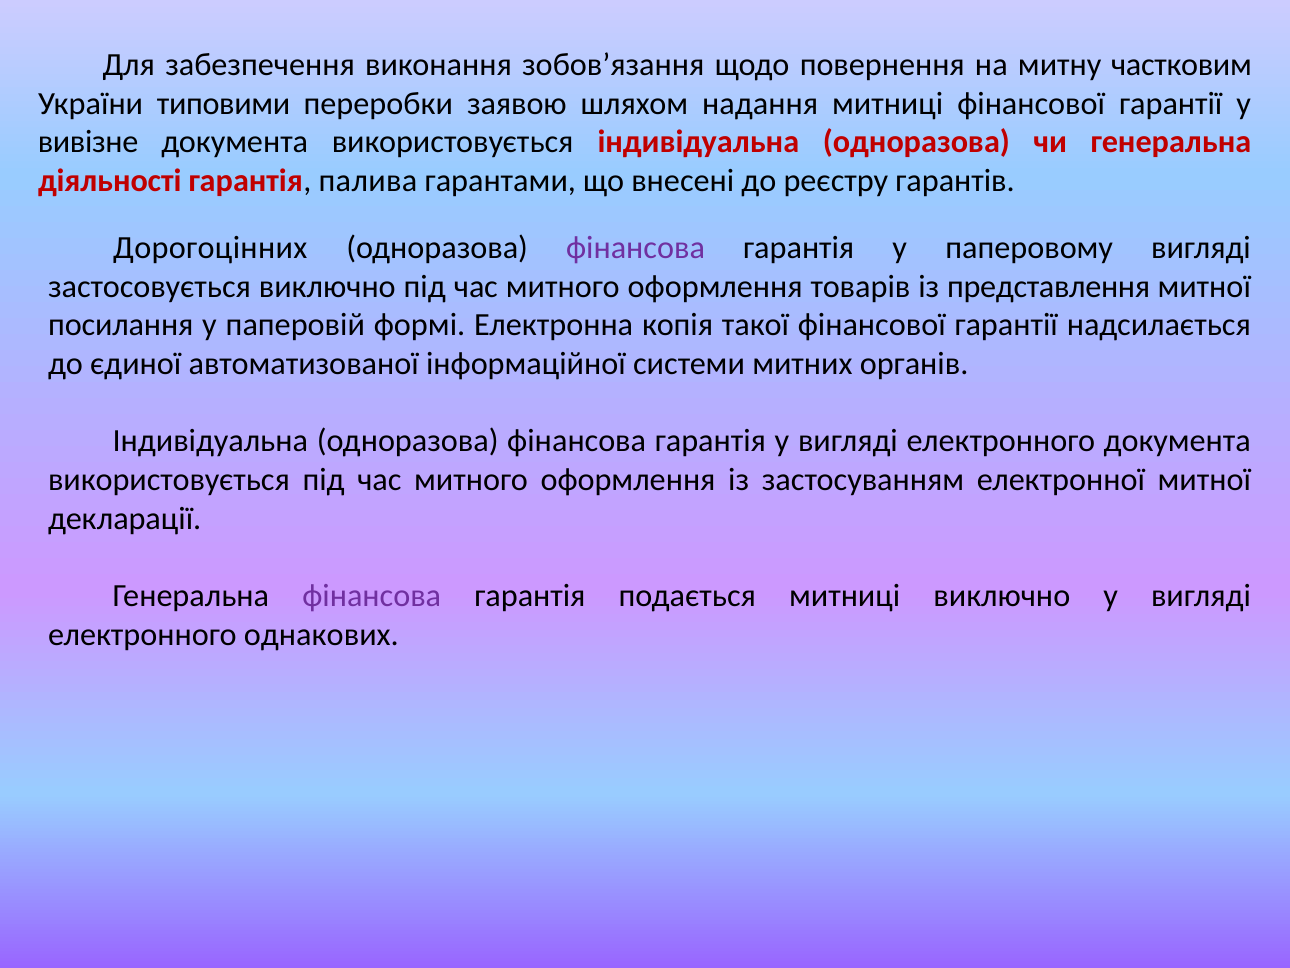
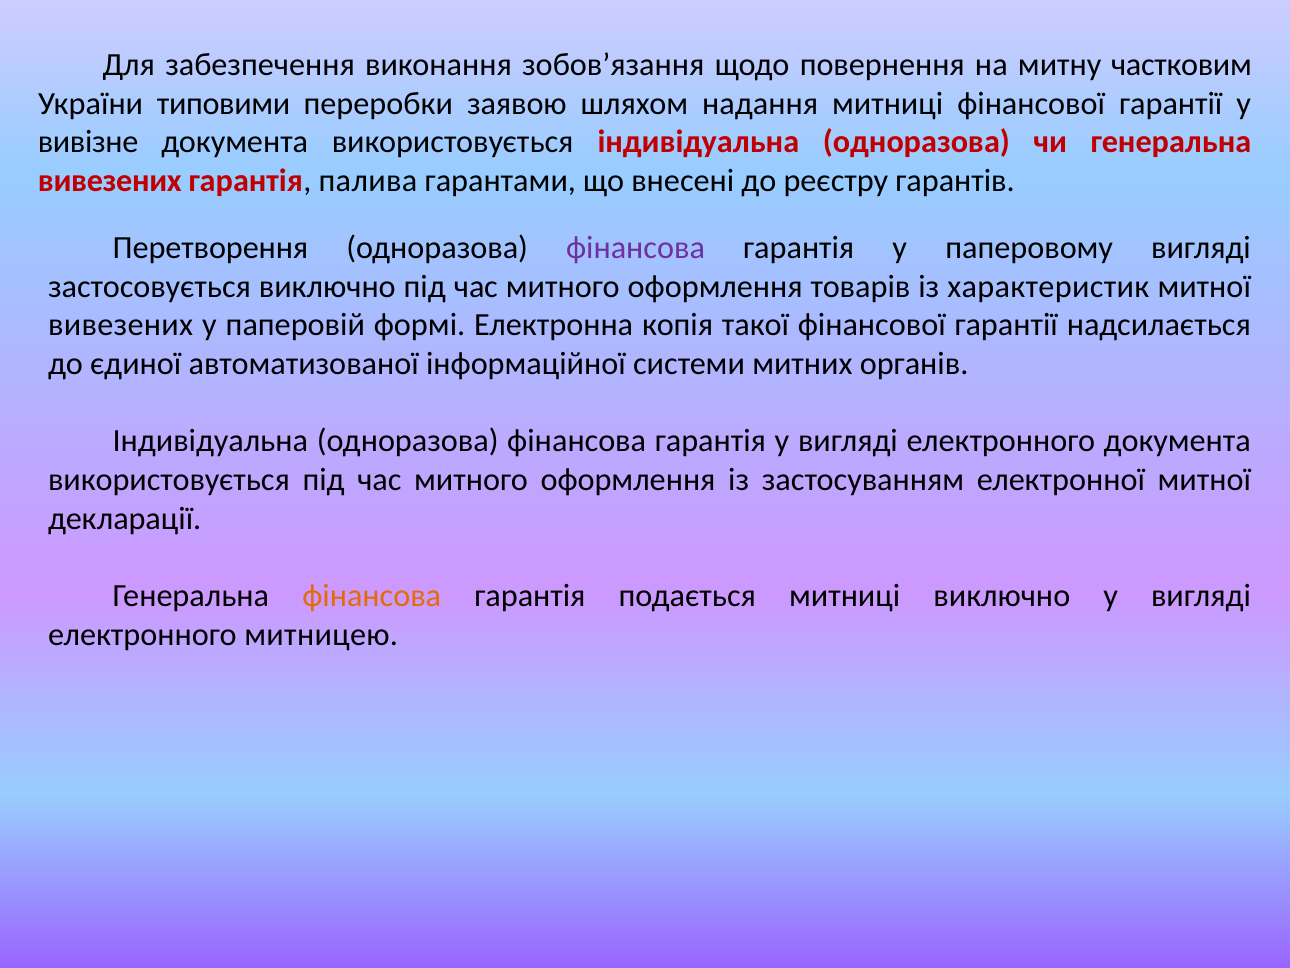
діяльності at (110, 181): діяльності -> вивезених
Дорогоцінних: Дорогоцінних -> Перетворення
представлення: представлення -> характеристик
посилання at (121, 325): посилання -> вивезених
фінансова at (372, 596) colour: purple -> orange
однакових: однакових -> митницею
